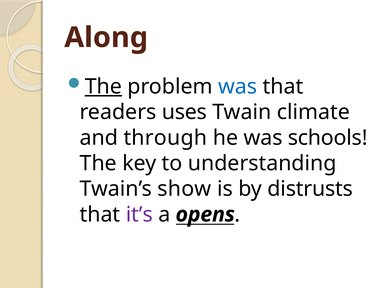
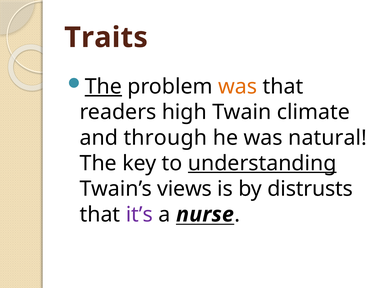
Along: Along -> Traits
was at (238, 87) colour: blue -> orange
uses: uses -> high
schools: schools -> natural
understanding underline: none -> present
show: show -> views
opens: opens -> nurse
